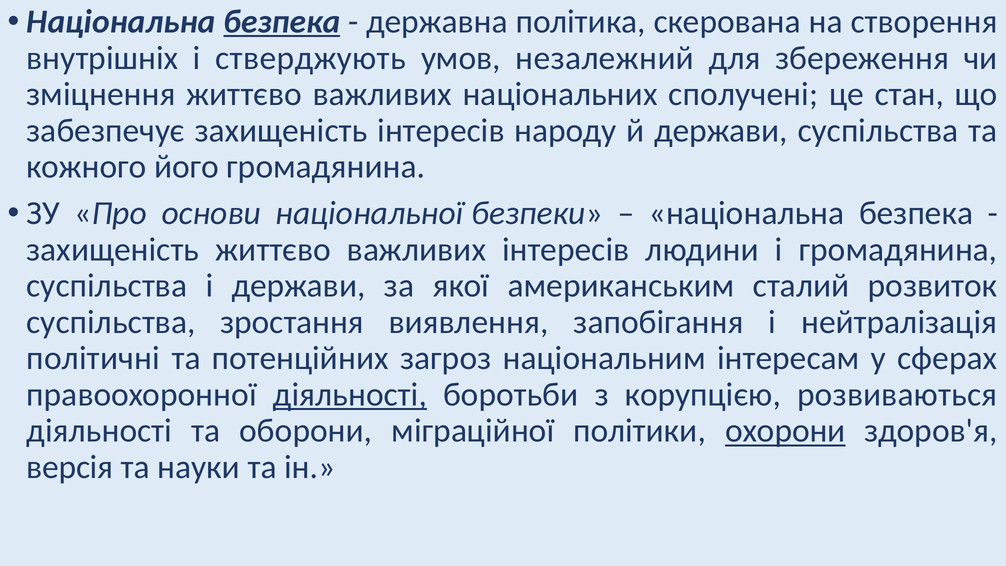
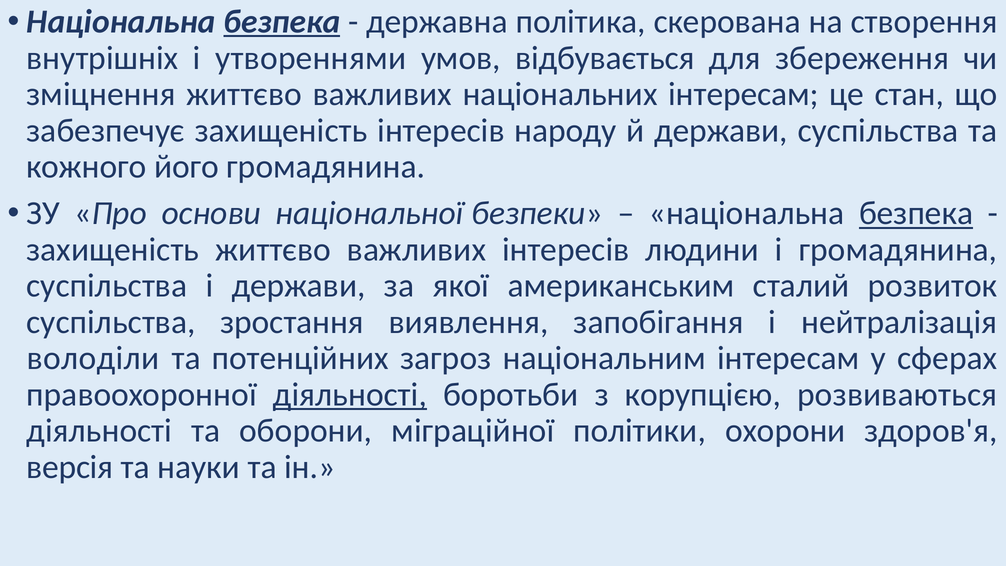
стверджують: стверджують -> утвореннями
незалежний: незалежний -> відбувається
національних сполучені: сполучені -> інтересам
безпека at (916, 213) underline: none -> present
політичні: політичні -> володіли
охорони underline: present -> none
